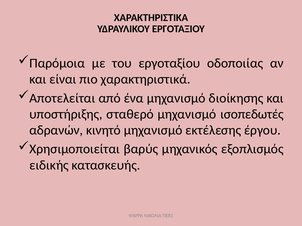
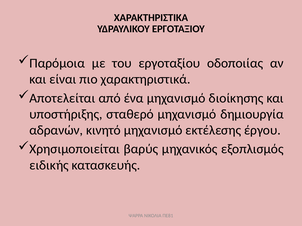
ισοπεδωτές: ισοπεδωτές -> δημιουργία
